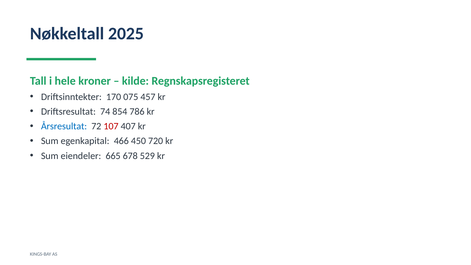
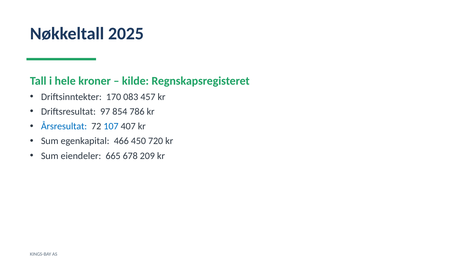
075: 075 -> 083
74: 74 -> 97
107 colour: red -> blue
529: 529 -> 209
